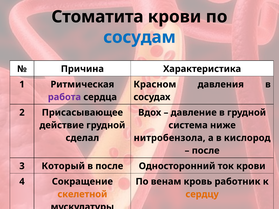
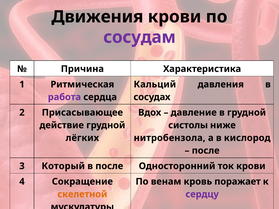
Стоматита: Стоматита -> Движения
сосудам colour: blue -> purple
Красном: Красном -> Кальций
система: система -> систолы
сделал: сделал -> лёгких
работник: работник -> поражает
сердцу colour: orange -> purple
